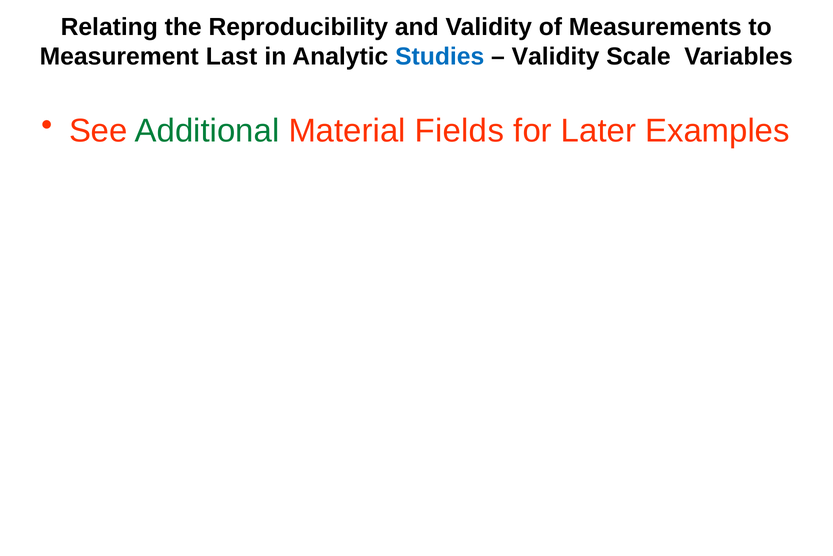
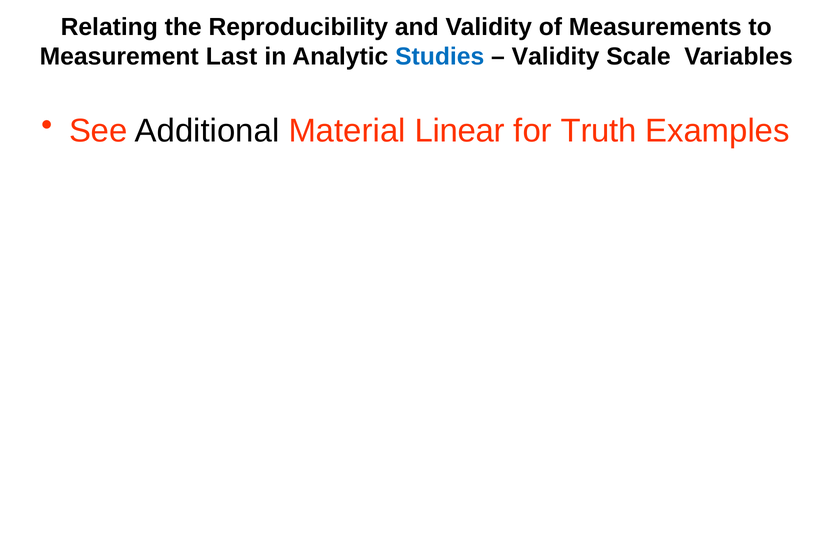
Additional colour: green -> black
Fields: Fields -> Linear
Later: Later -> Truth
